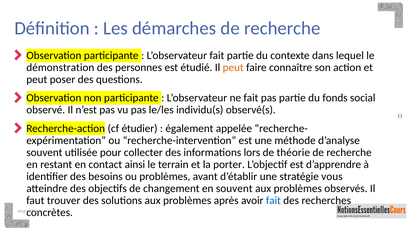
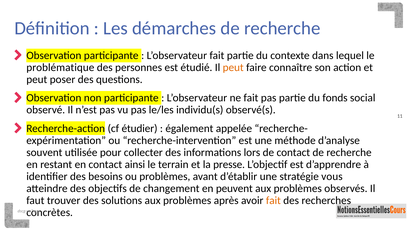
démonstration: démonstration -> problématique
de théorie: théorie -> contact
porter: porter -> presse
en souvent: souvent -> peuvent
fait at (273, 201) colour: blue -> orange
